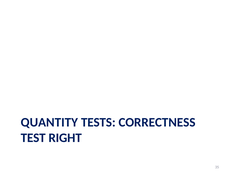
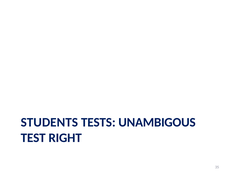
QUANTITY: QUANTITY -> STUDENTS
CORRECTNESS: CORRECTNESS -> UNAMBIGOUS
